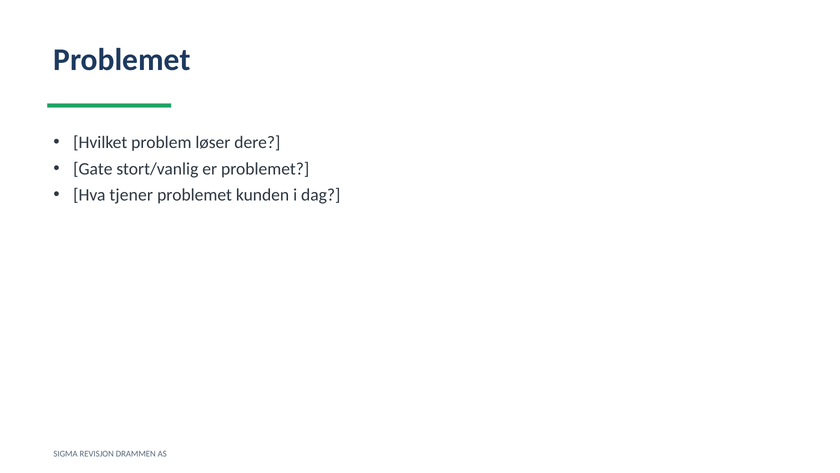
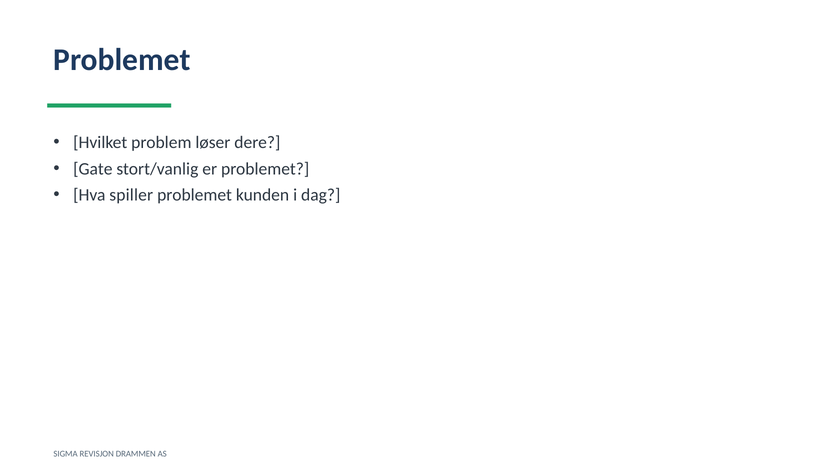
tjener: tjener -> spiller
